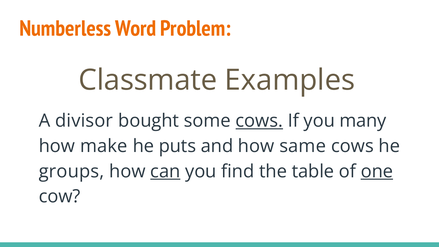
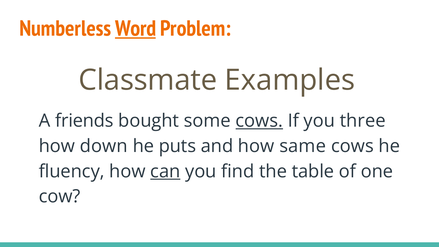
Word underline: none -> present
divisor: divisor -> friends
many: many -> three
make: make -> down
groups: groups -> fluency
one underline: present -> none
